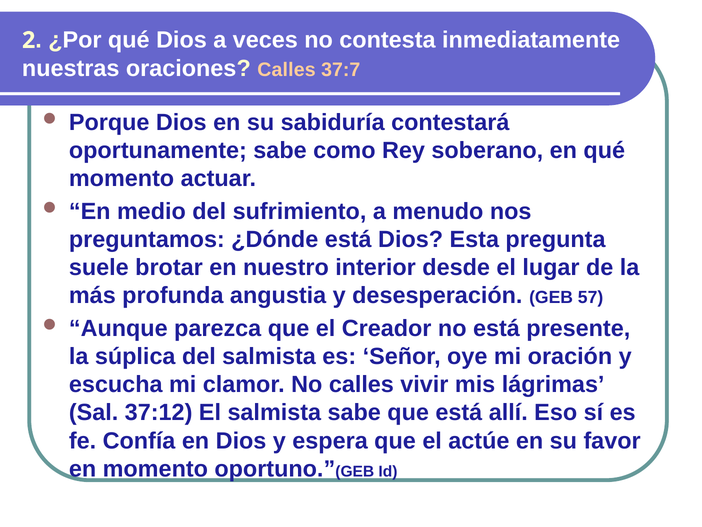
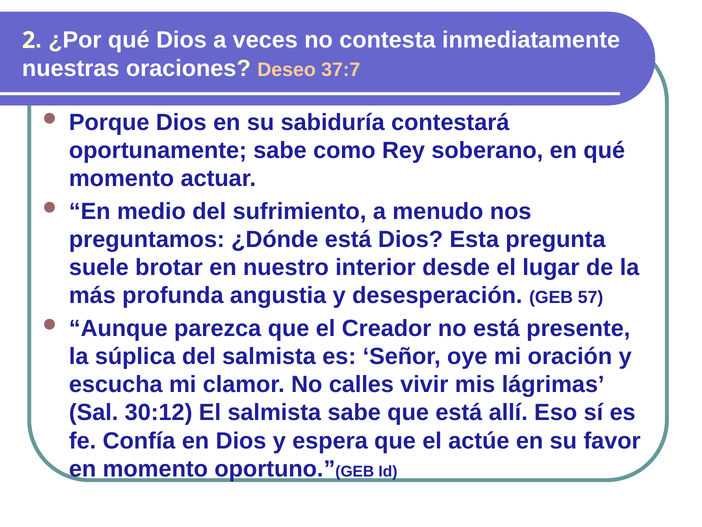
oraciones Calles: Calles -> Deseo
37:12: 37:12 -> 30:12
